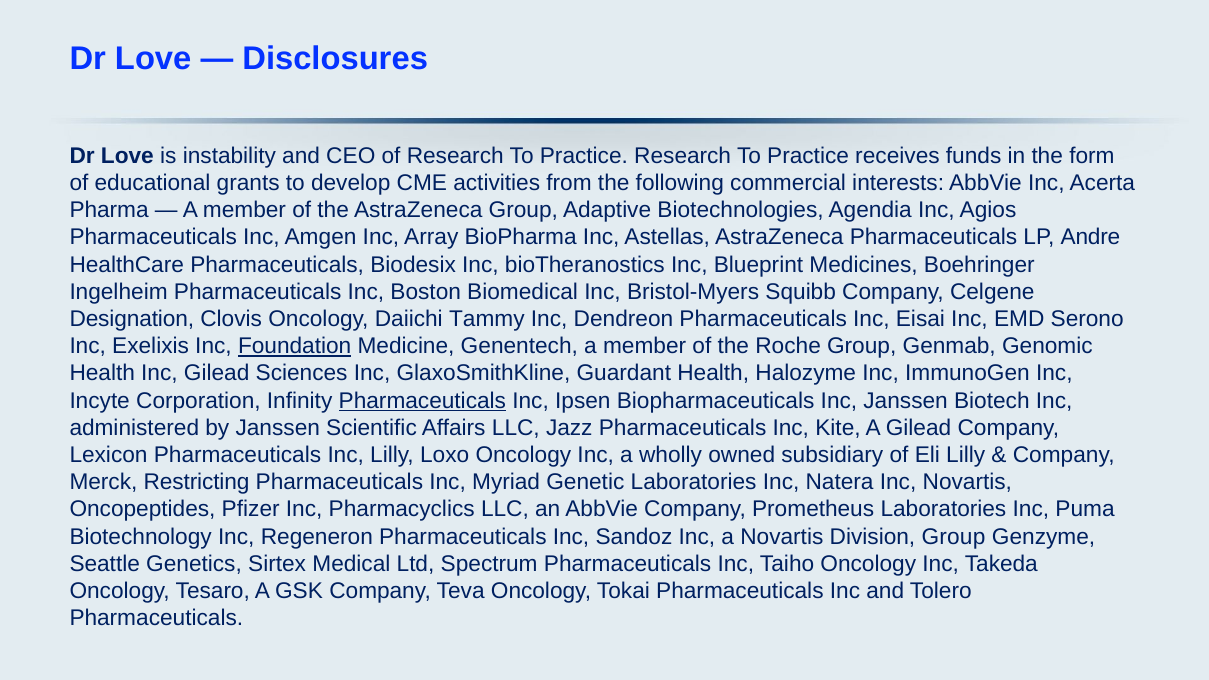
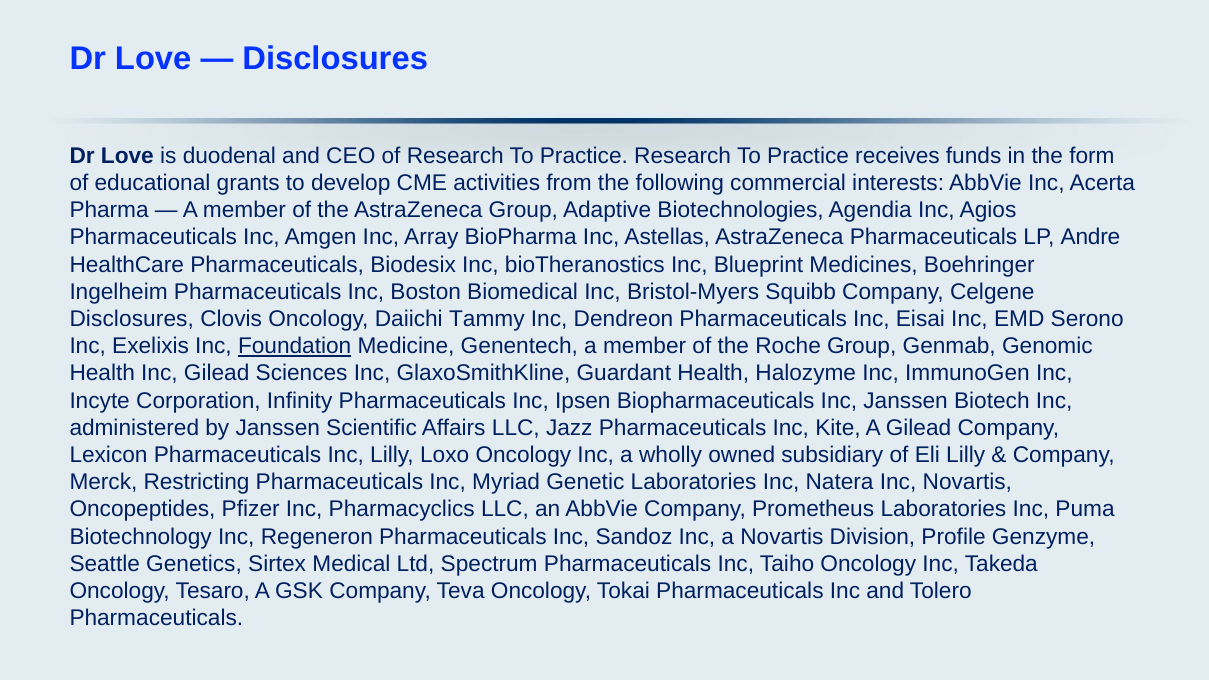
instability: instability -> duodenal
Designation at (132, 319): Designation -> Disclosures
Pharmaceuticals at (422, 401) underline: present -> none
Division Group: Group -> Profile
